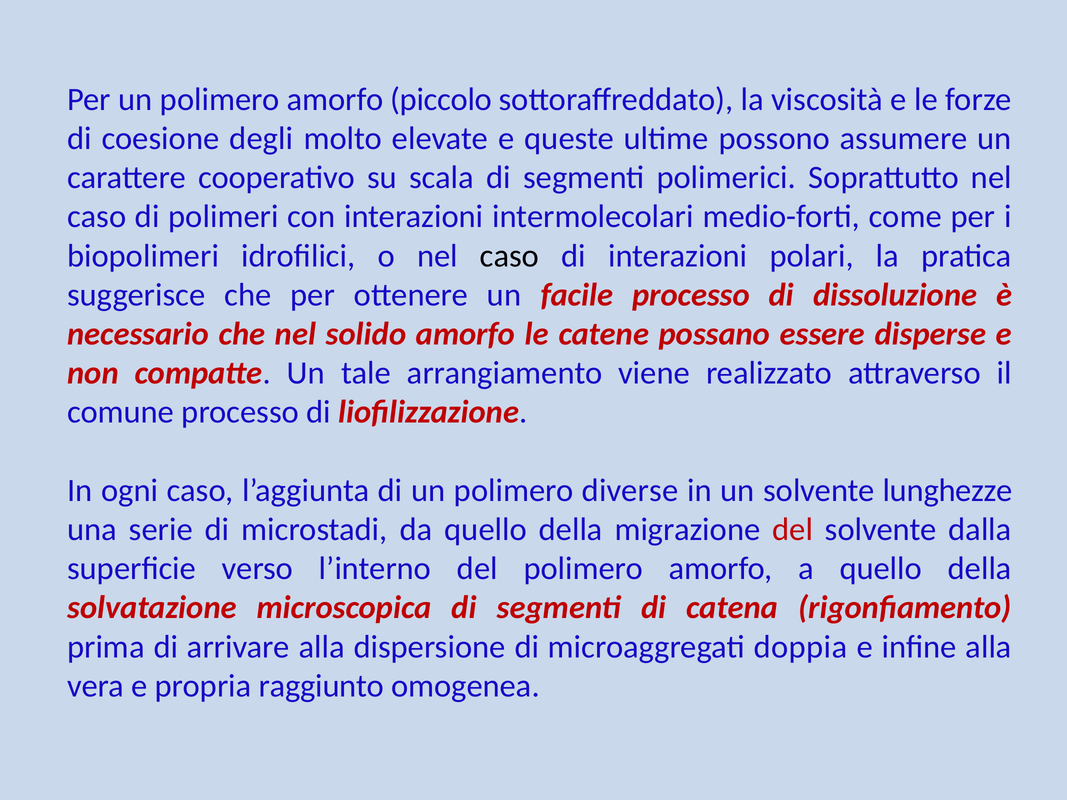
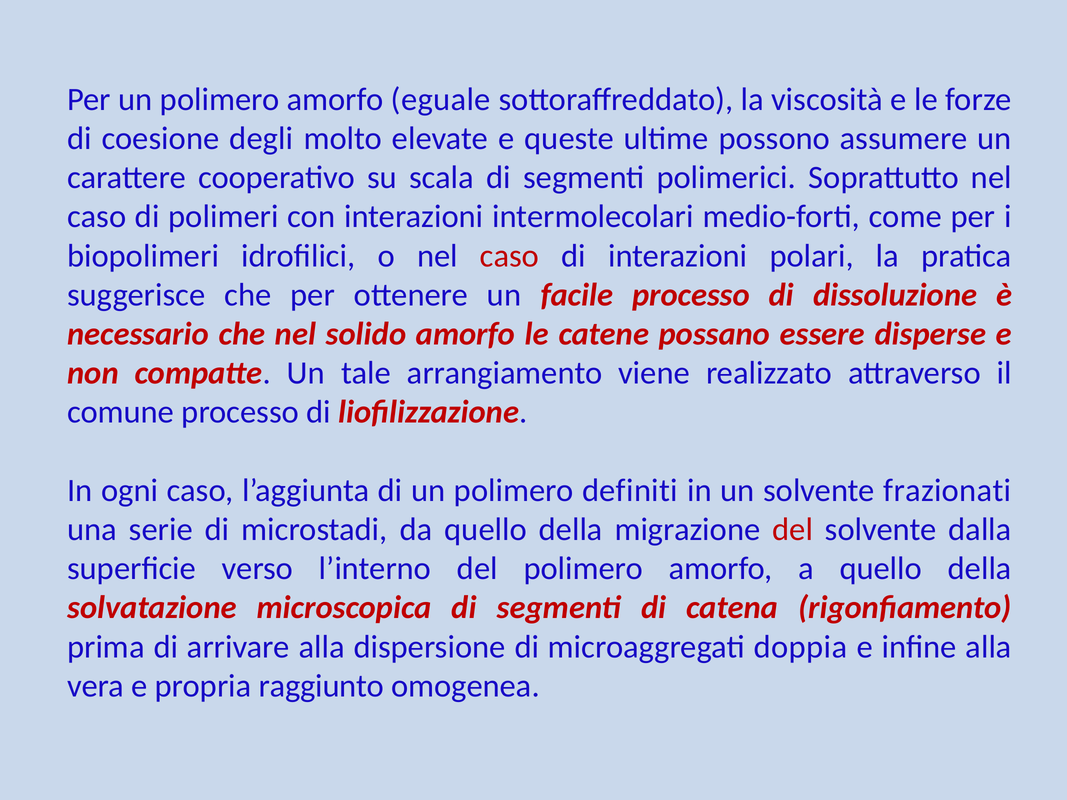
piccolo: piccolo -> eguale
caso at (510, 256) colour: black -> red
diverse: diverse -> definiti
lunghezze: lunghezze -> frazionati
